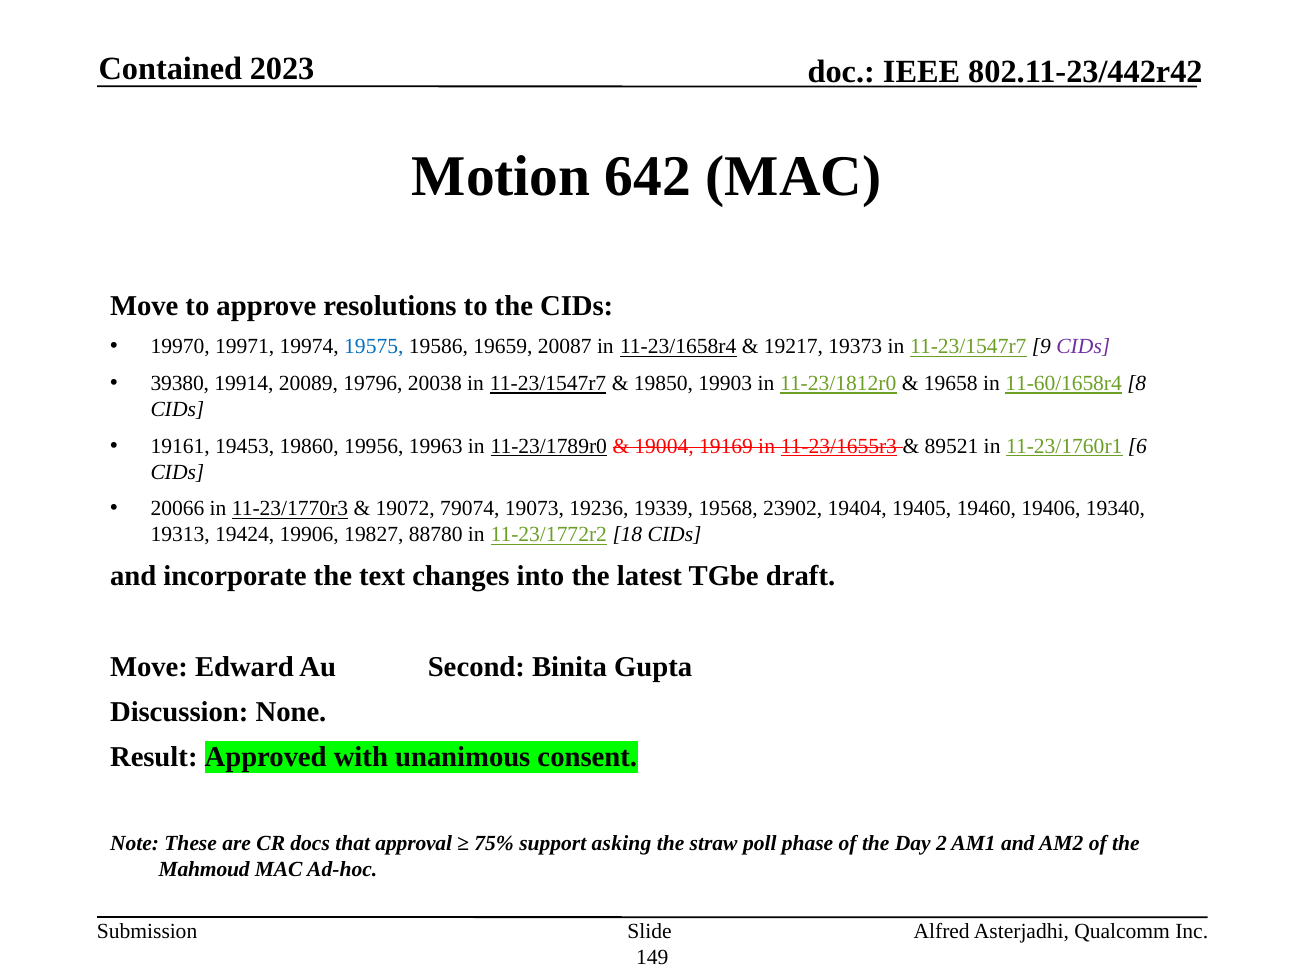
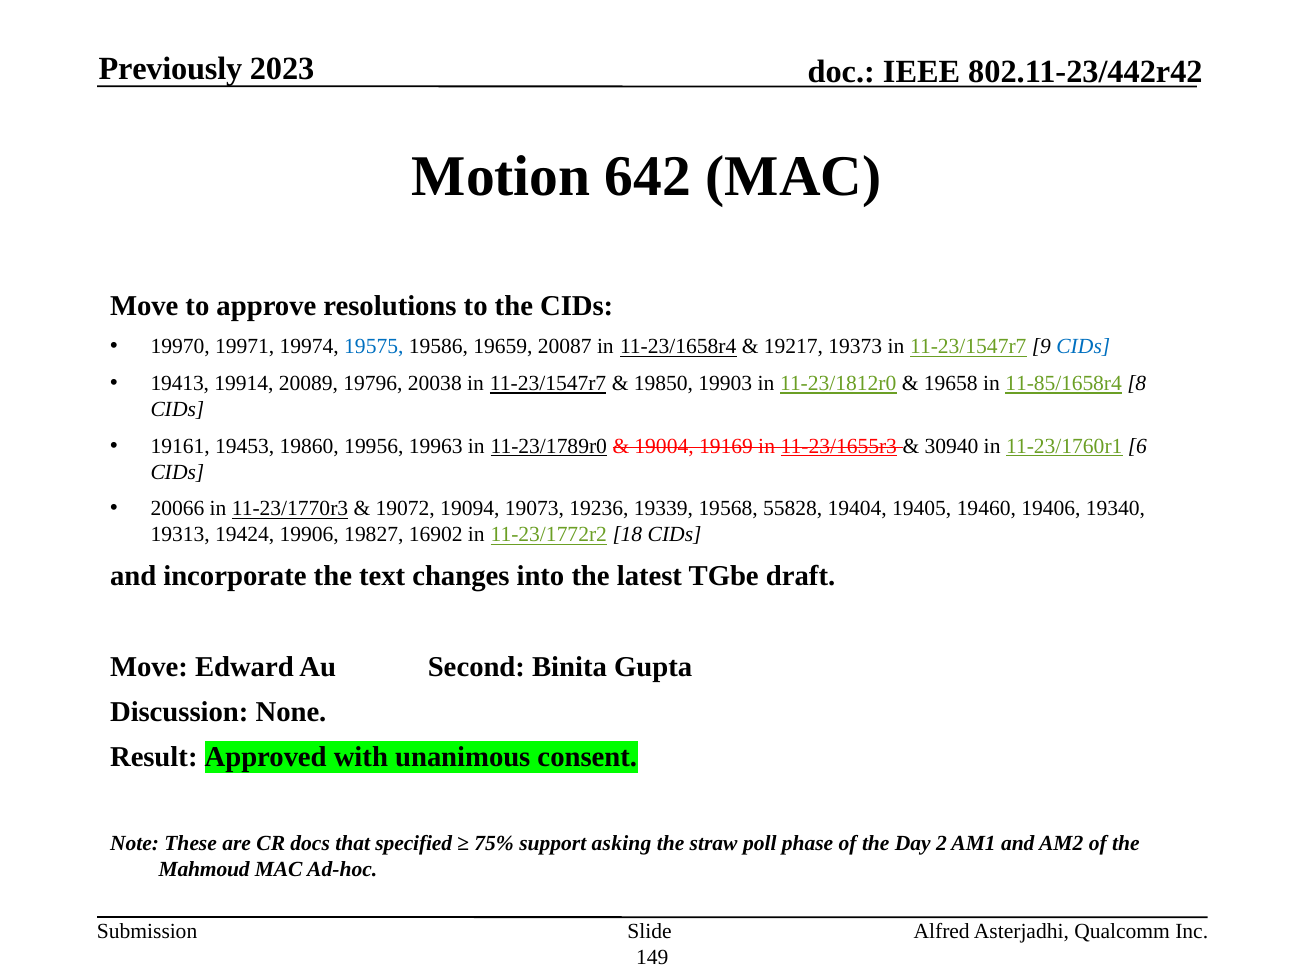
Contained: Contained -> Previously
CIDs at (1083, 347) colour: purple -> blue
39380: 39380 -> 19413
11-60/1658r4: 11-60/1658r4 -> 11-85/1658r4
89521: 89521 -> 30940
79074: 79074 -> 19094
23902: 23902 -> 55828
88780: 88780 -> 16902
approval: approval -> specified
